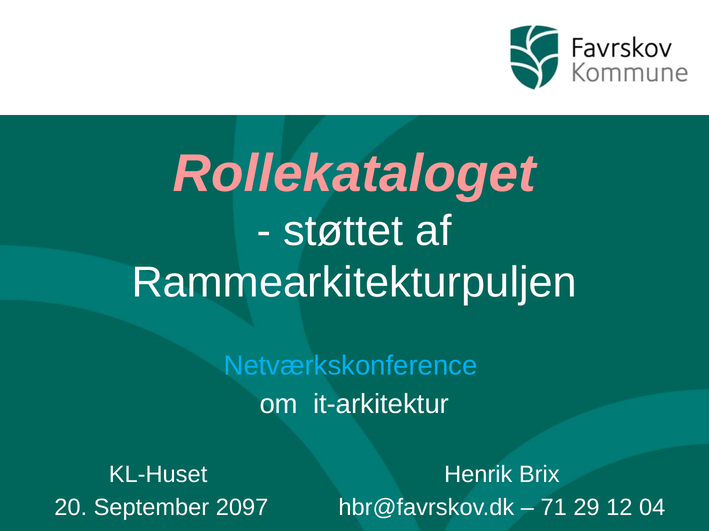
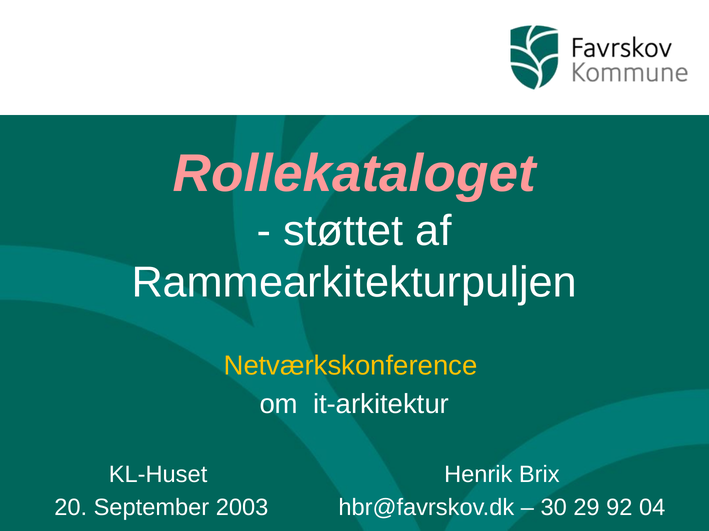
Netværkskonference colour: light blue -> yellow
2097: 2097 -> 2003
71: 71 -> 30
12: 12 -> 92
